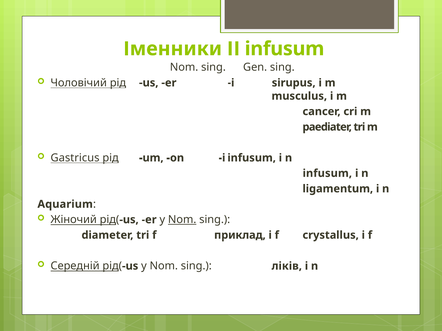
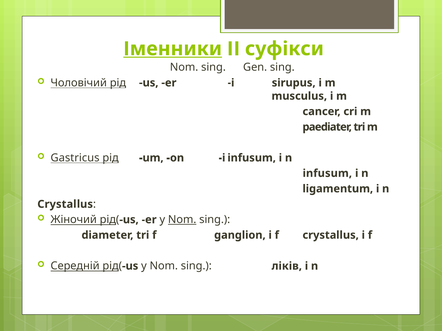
Іменники underline: none -> present
ІІ infusum: infusum -> суфікси
Aquarium at (65, 204): Aquarium -> Crystallus
приклад: приклад -> ganglion
